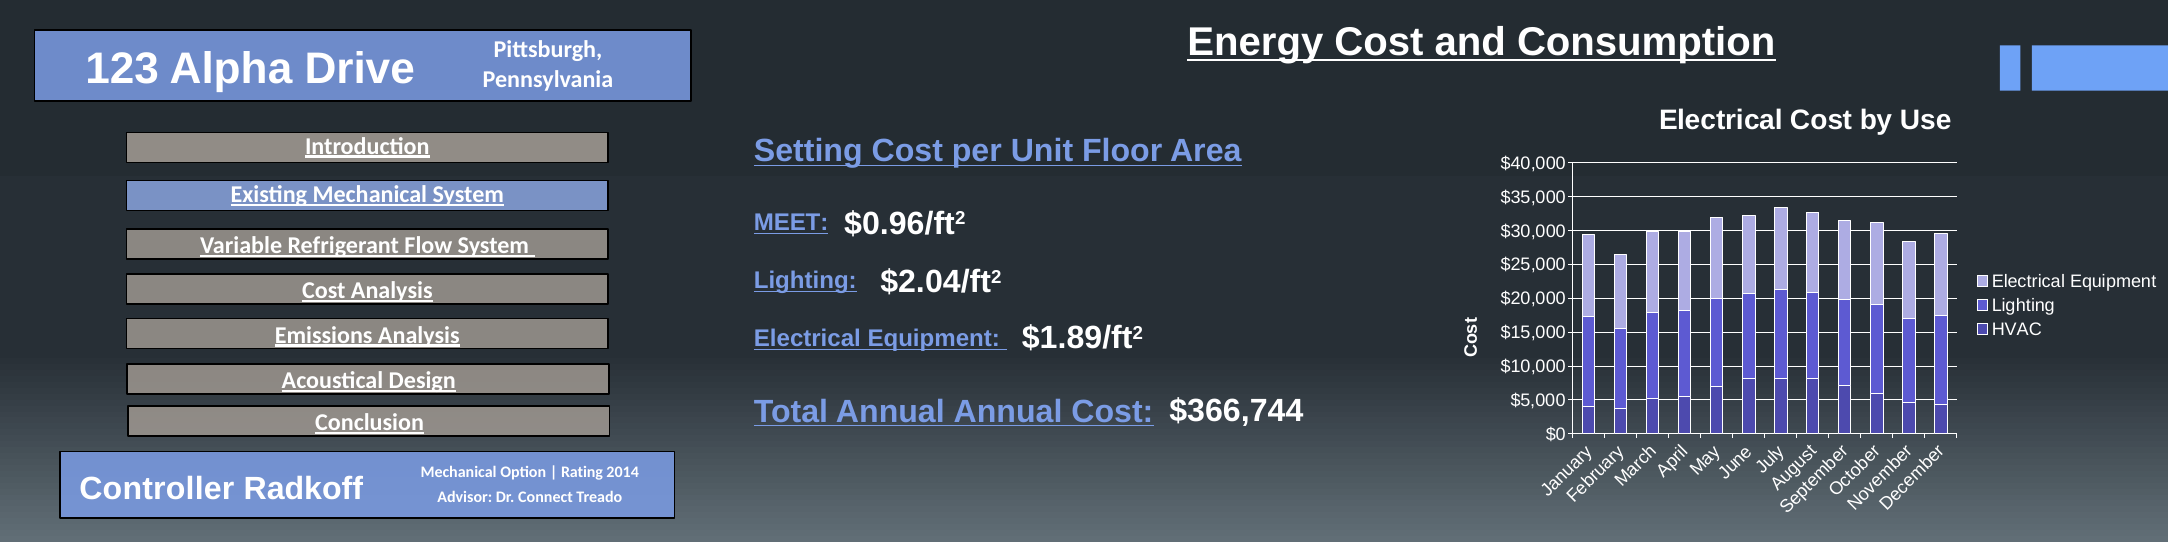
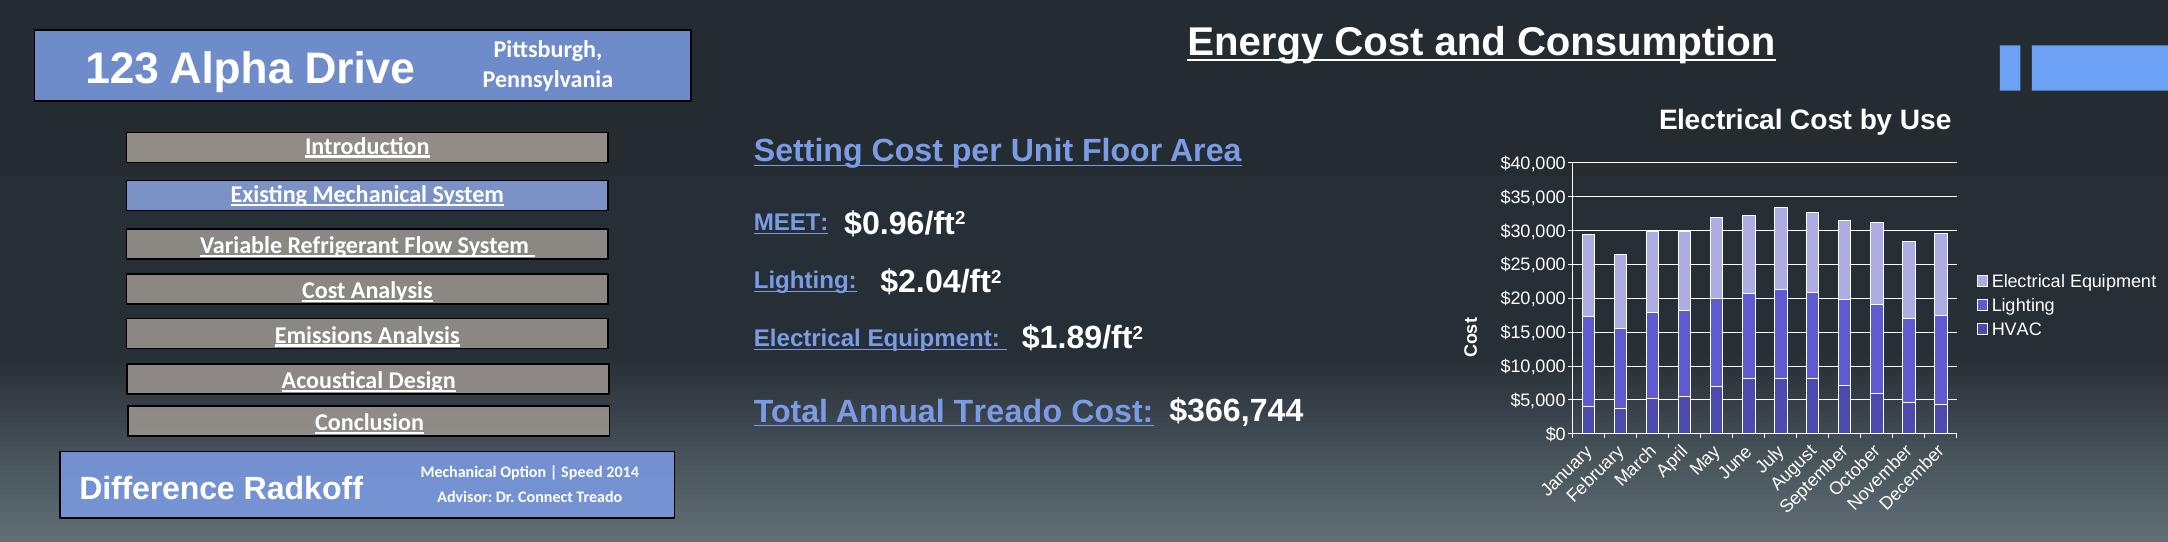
Annual Annual: Annual -> Treado
Rating: Rating -> Speed
Controller: Controller -> Difference
